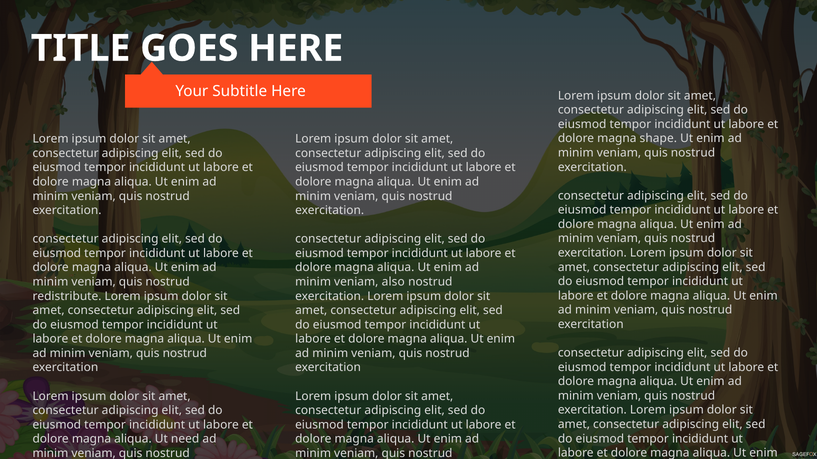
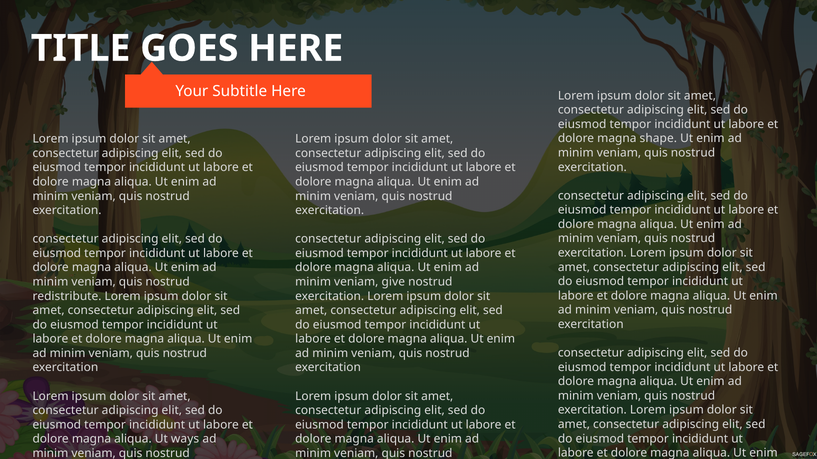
also: also -> give
need: need -> ways
